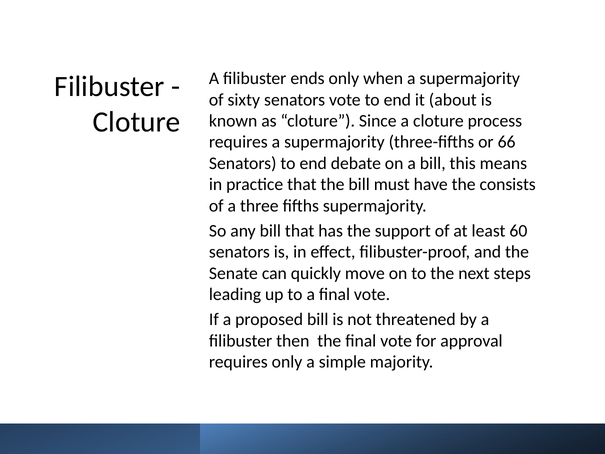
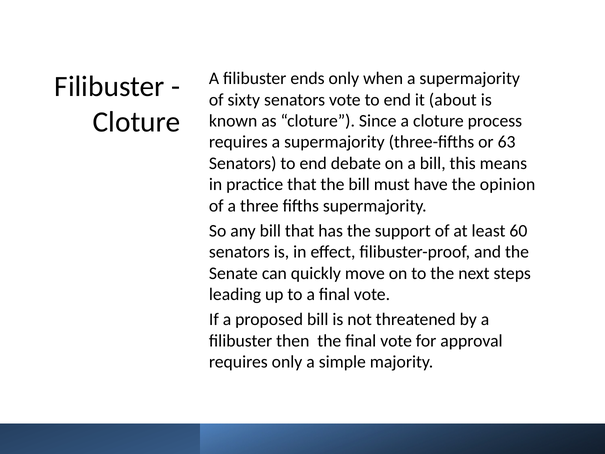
66: 66 -> 63
consists: consists -> opinion
